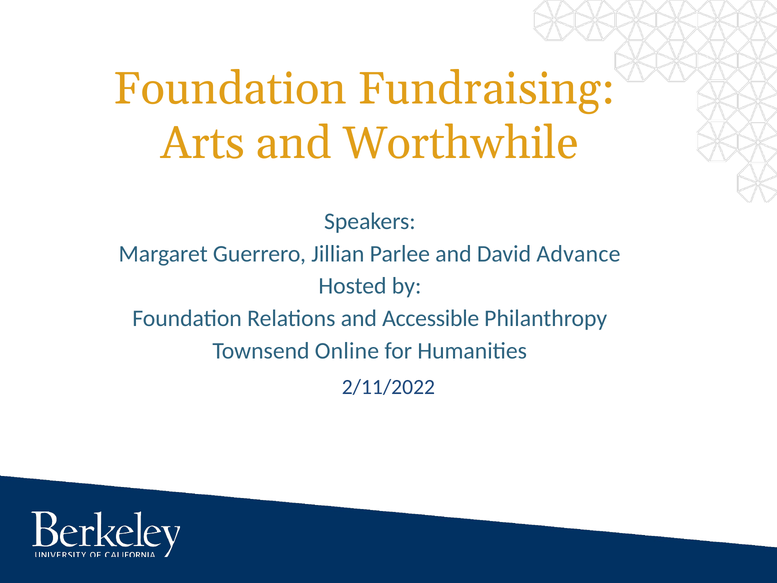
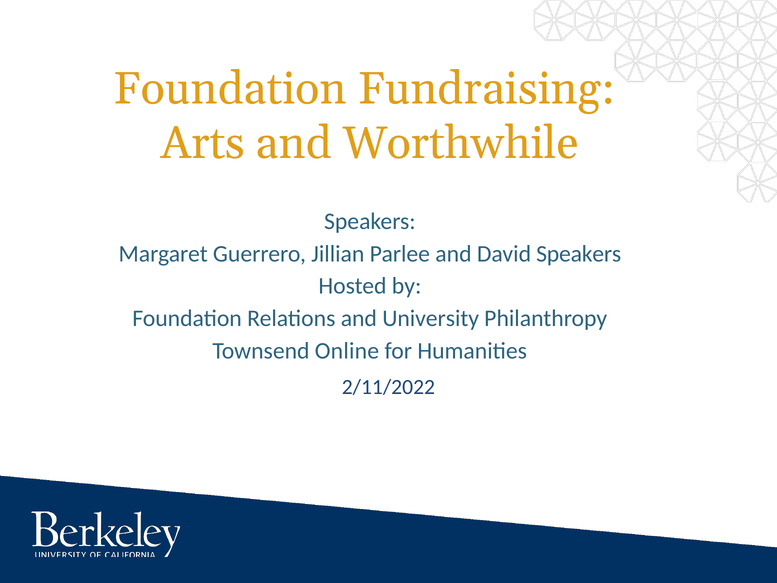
David Advance: Advance -> Speakers
Accessible: Accessible -> University
